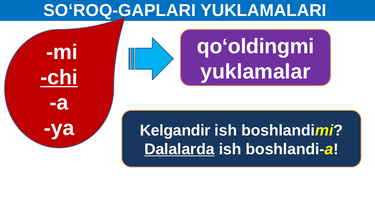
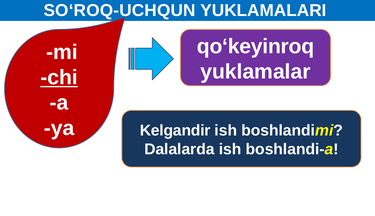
SO‘ROQ-GAPLARI: SO‘ROQ-GAPLARI -> SO‘ROQ-UCHQUN
qo‘oldingmi: qo‘oldingmi -> qo‘keyinroq
Dalalarda underline: present -> none
